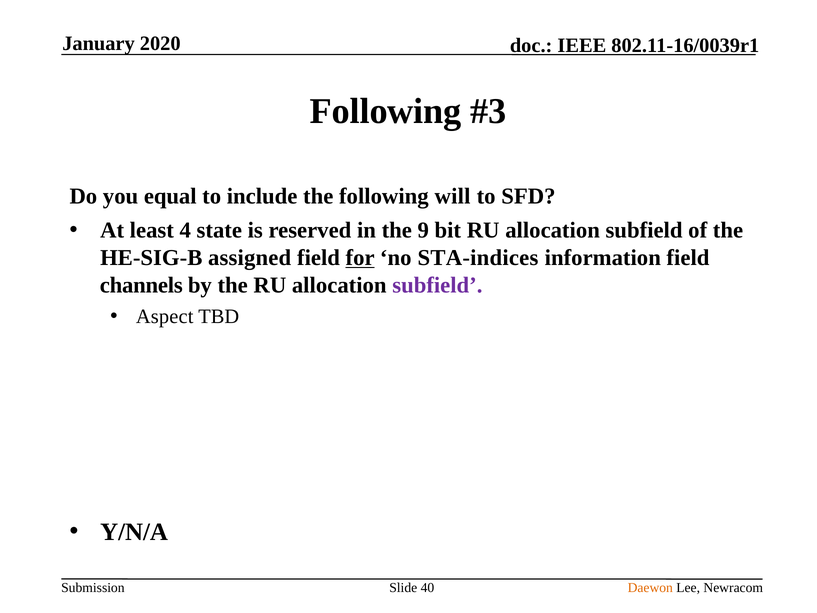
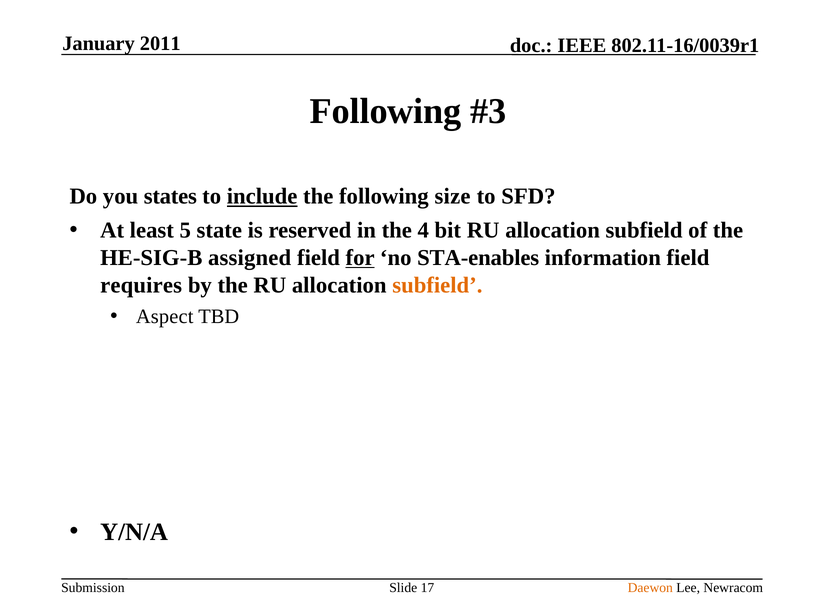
2020: 2020 -> 2011
equal: equal -> states
include underline: none -> present
will: will -> size
4: 4 -> 5
9: 9 -> 4
STA-indices: STA-indices -> STA-enables
channels: channels -> requires
subfield at (437, 285) colour: purple -> orange
40: 40 -> 17
